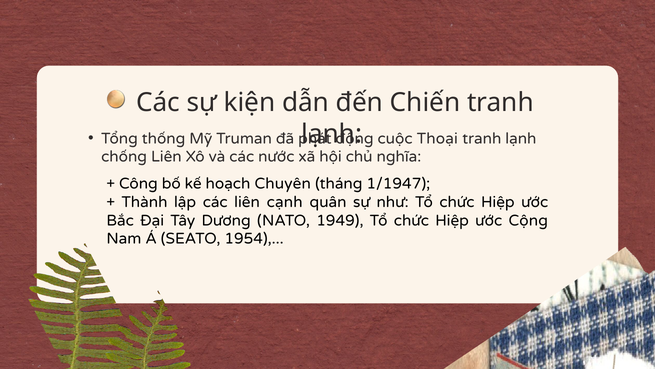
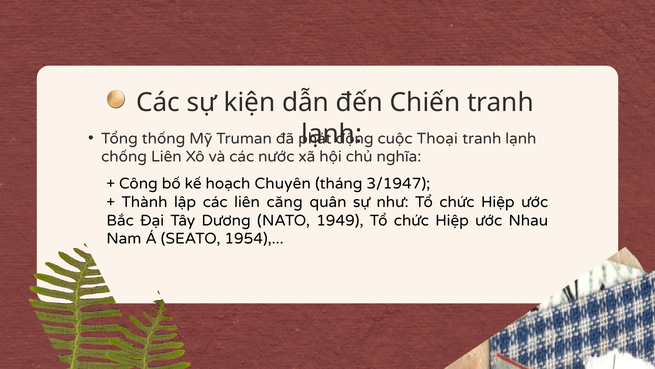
1/1947: 1/1947 -> 3/1947
cạnh: cạnh -> căng
Cộng: Cộng -> Nhau
